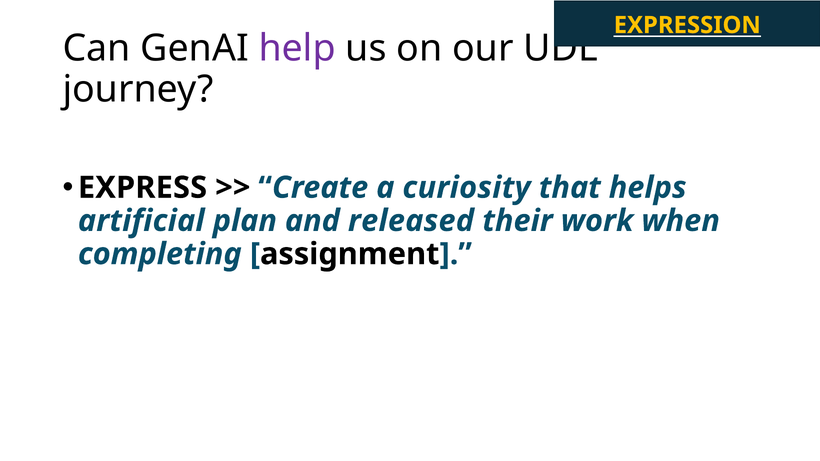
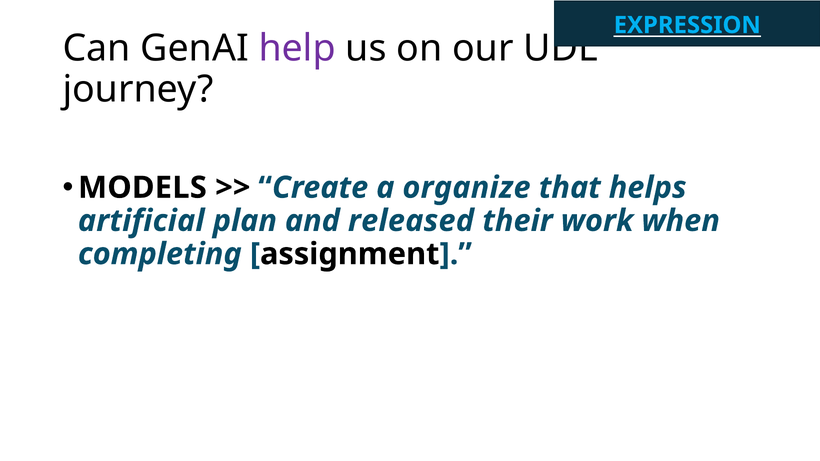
EXPRESSION colour: yellow -> light blue
EXPRESS: EXPRESS -> MODELS
curiosity: curiosity -> organize
